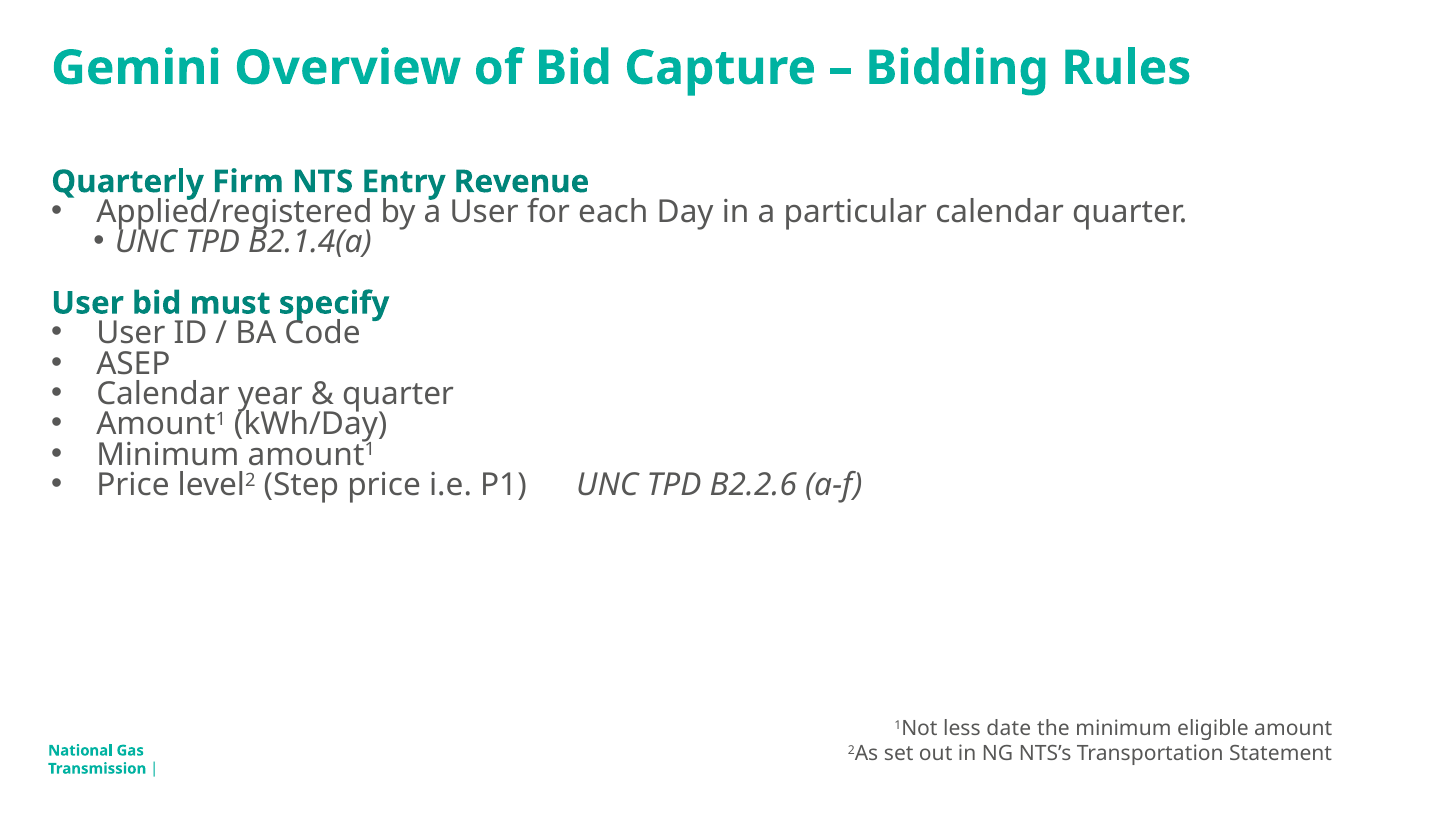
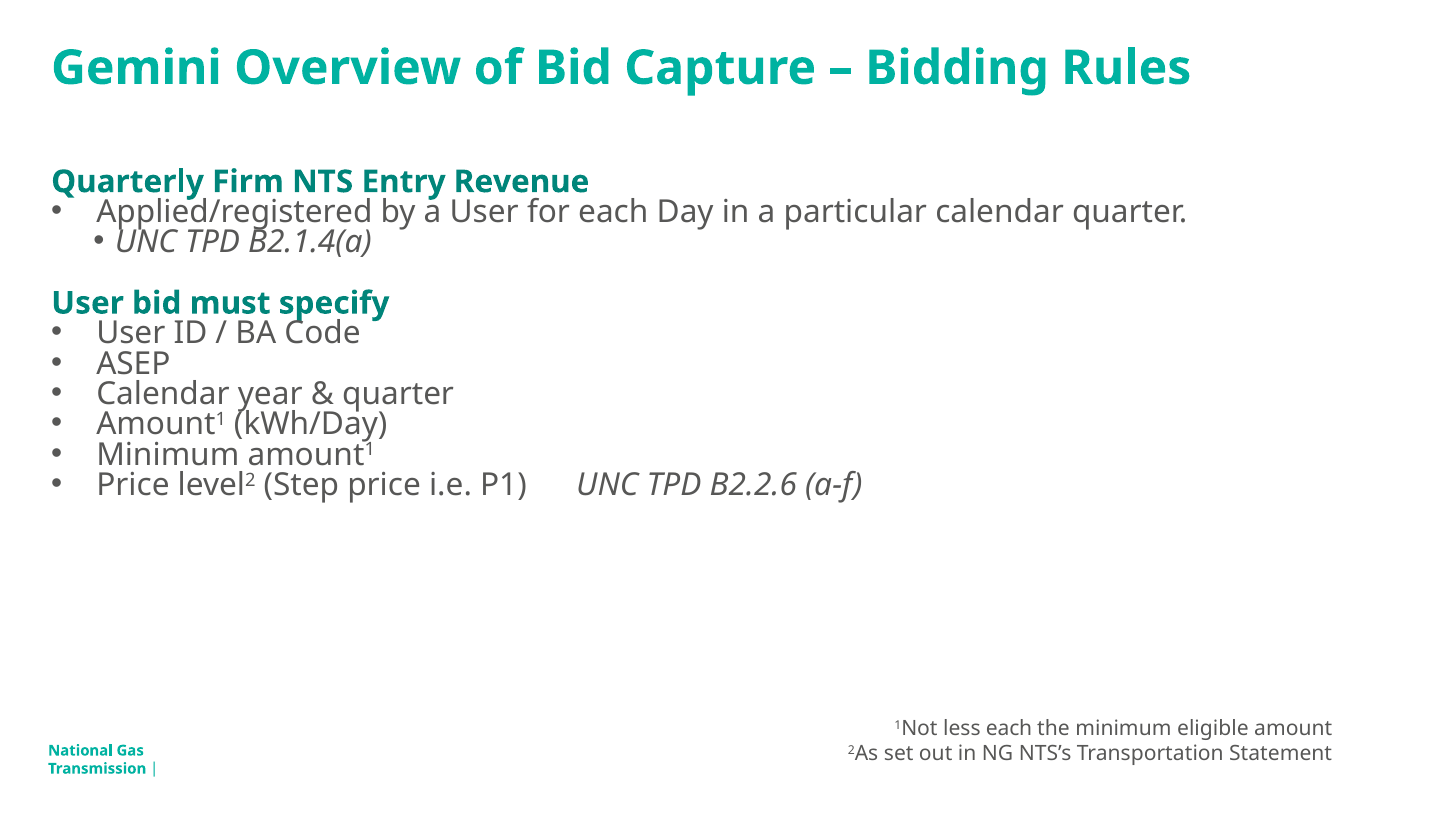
less date: date -> each
